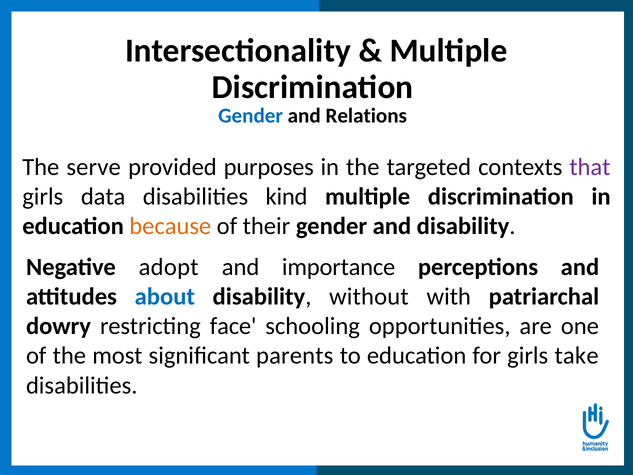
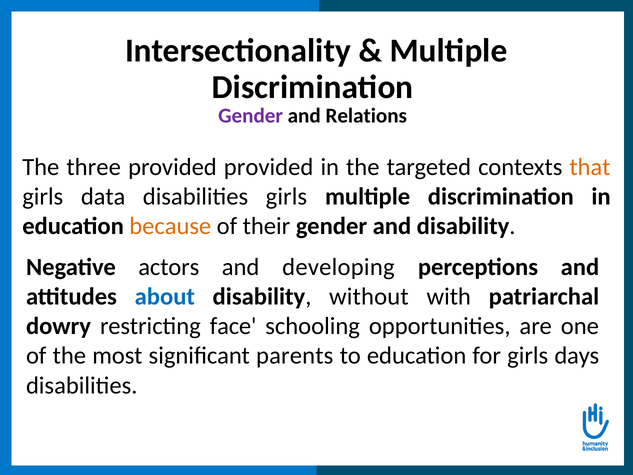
Gender at (251, 116) colour: blue -> purple
serve: serve -> three
provided purposes: purposes -> provided
that colour: purple -> orange
disabilities kind: kind -> girls
adopt: adopt -> actors
importance: importance -> developing
take: take -> days
